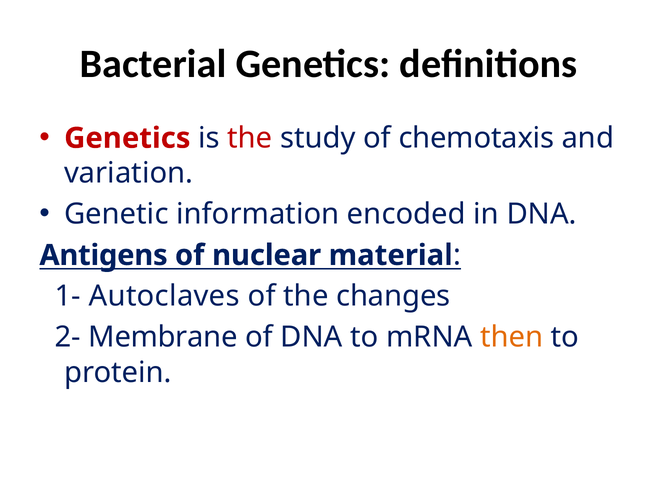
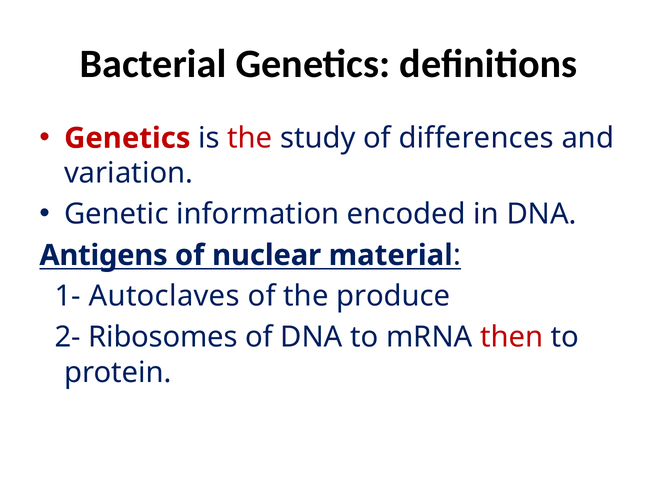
chemotaxis: chemotaxis -> differences
changes: changes -> produce
Membrane: Membrane -> Ribosomes
then colour: orange -> red
